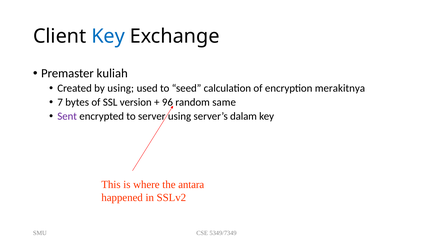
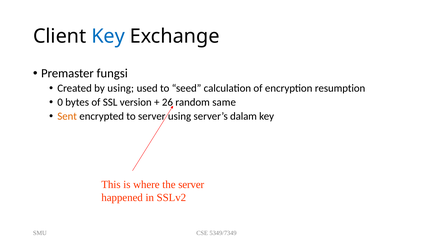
kuliah: kuliah -> fungsi
merakitnya: merakitnya -> resumption
7: 7 -> 0
96: 96 -> 26
Sent colour: purple -> orange
the antara: antara -> server
